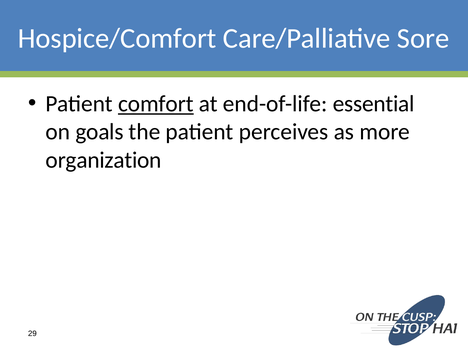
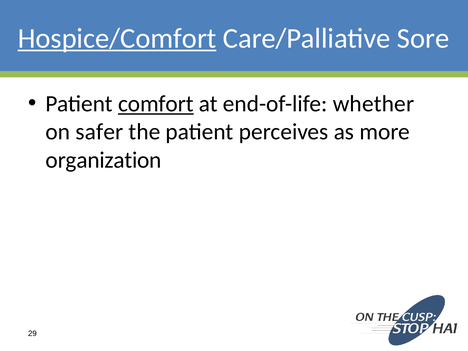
Hospice/Comfort underline: none -> present
essential: essential -> whether
goals: goals -> safer
